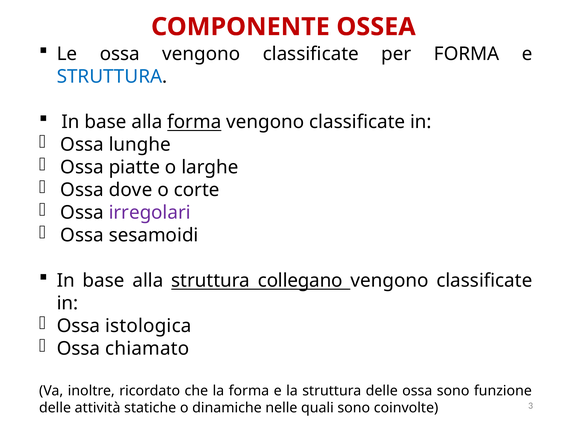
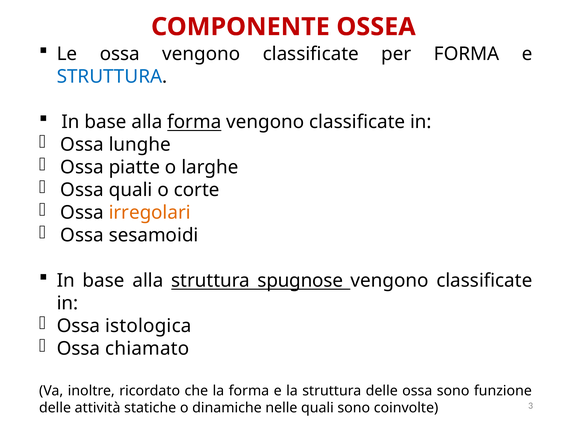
Ossa dove: dove -> quali
irregolari colour: purple -> orange
collegano: collegano -> spugnose
